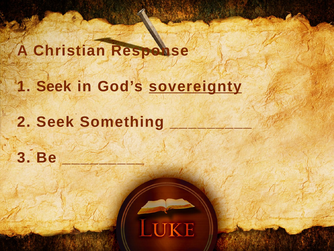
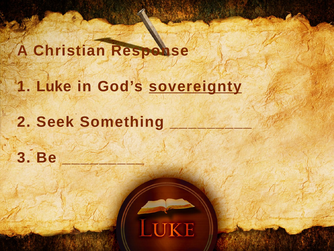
1 Seek: Seek -> Luke
